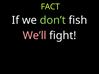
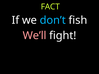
don’t colour: light green -> light blue
